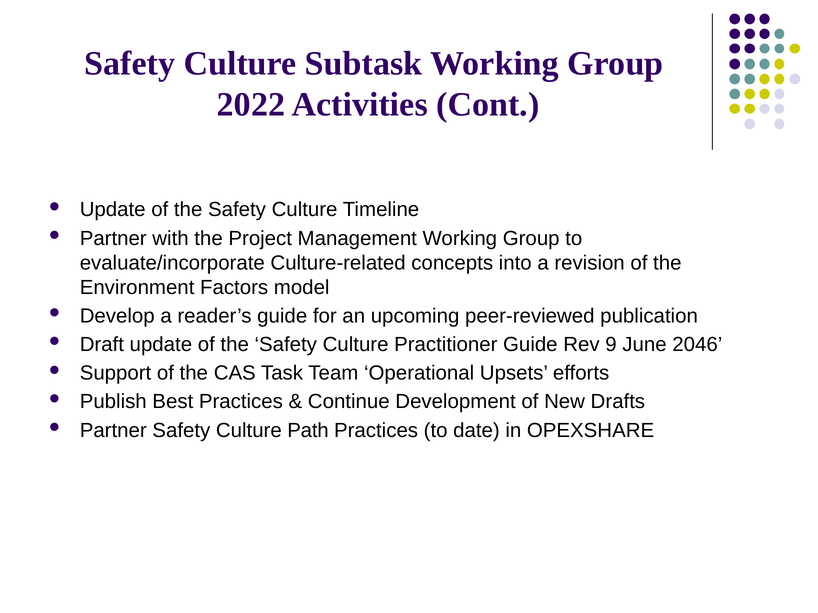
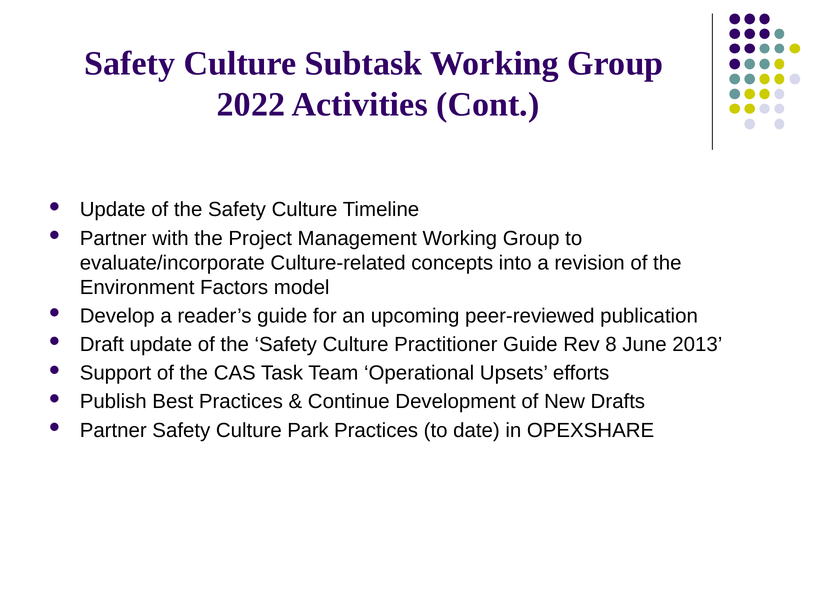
9: 9 -> 8
2046: 2046 -> 2013
Path: Path -> Park
